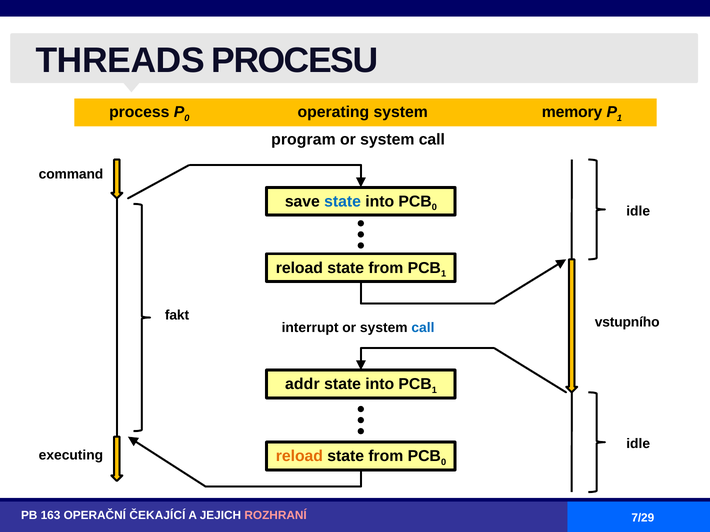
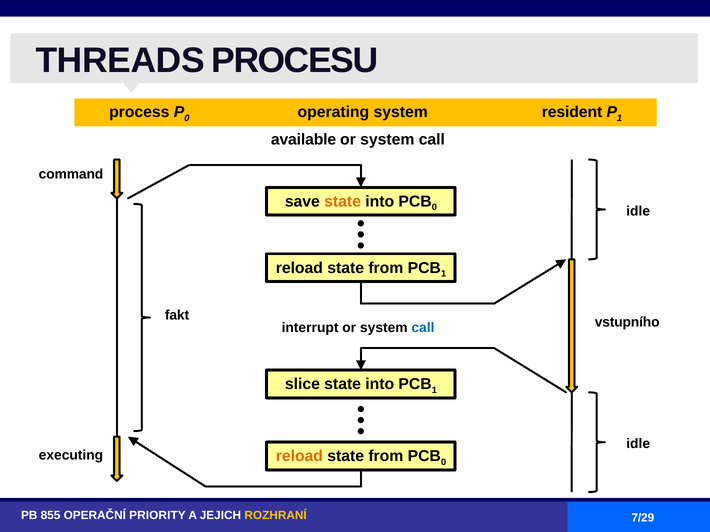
memory: memory -> resident
program: program -> available
state at (343, 202) colour: blue -> orange
addr: addr -> slice
163: 163 -> 855
ČEKAJÍCÍ: ČEKAJÍCÍ -> PRIORITY
ROZHRANÍ colour: pink -> yellow
